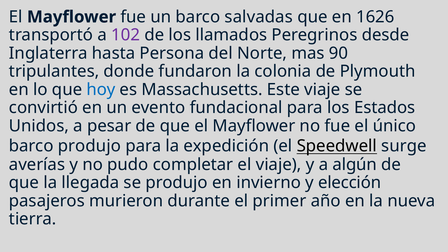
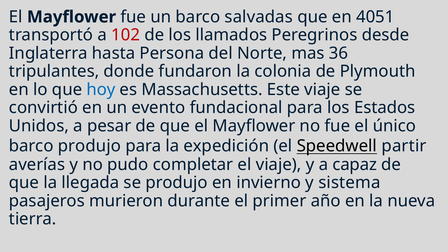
1626: 1626 -> 4051
102 colour: purple -> red
90: 90 -> 36
surge: surge -> partir
algún: algún -> capaz
elección: elección -> sistema
